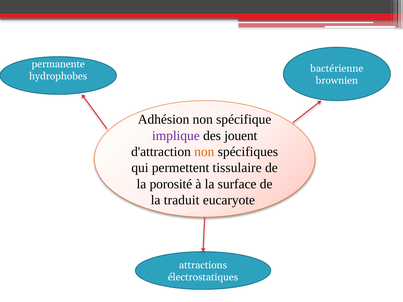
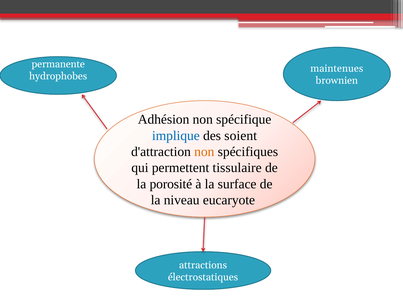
bactérienne: bactérienne -> maintenues
implique colour: purple -> blue
jouent: jouent -> soient
traduit: traduit -> niveau
